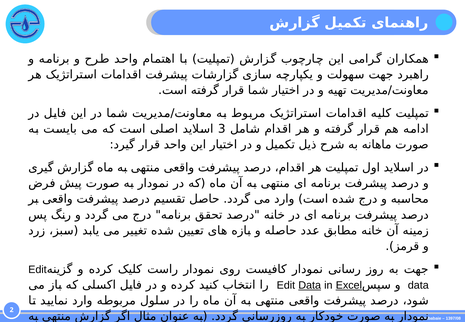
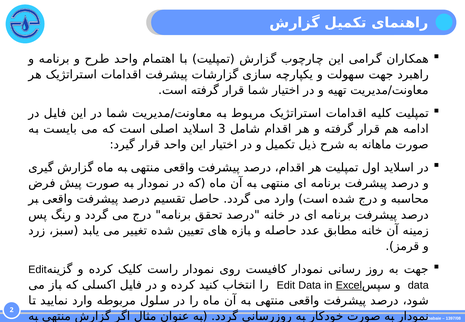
Data at (310, 285) underline: present -> none
